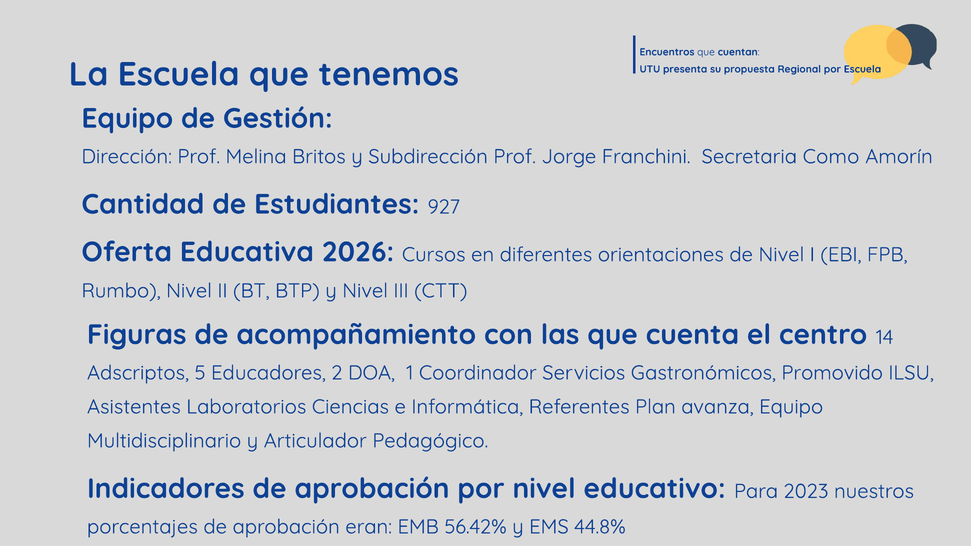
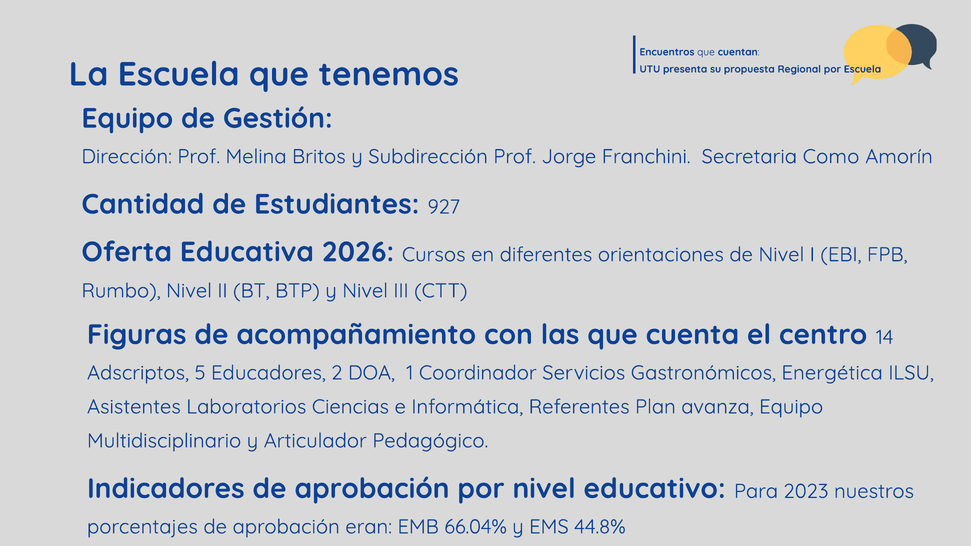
Promovido: Promovido -> Energética
56.42%: 56.42% -> 66.04%
